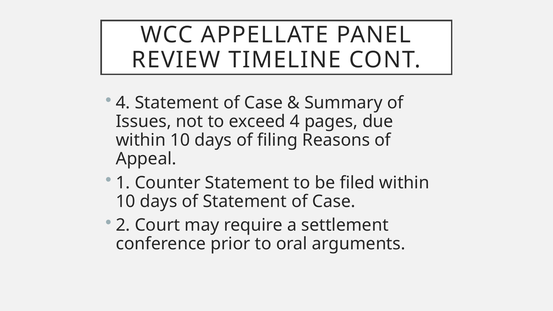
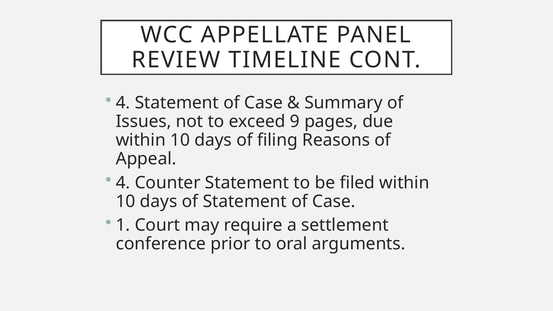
exceed 4: 4 -> 9
1 at (123, 183): 1 -> 4
2: 2 -> 1
